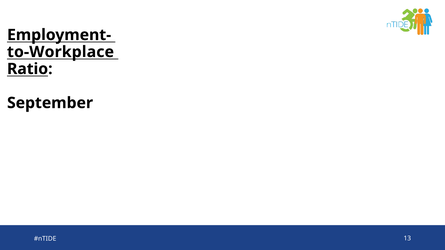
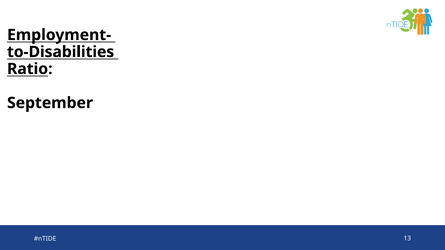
to-Workplace: to-Workplace -> to-Disabilities
